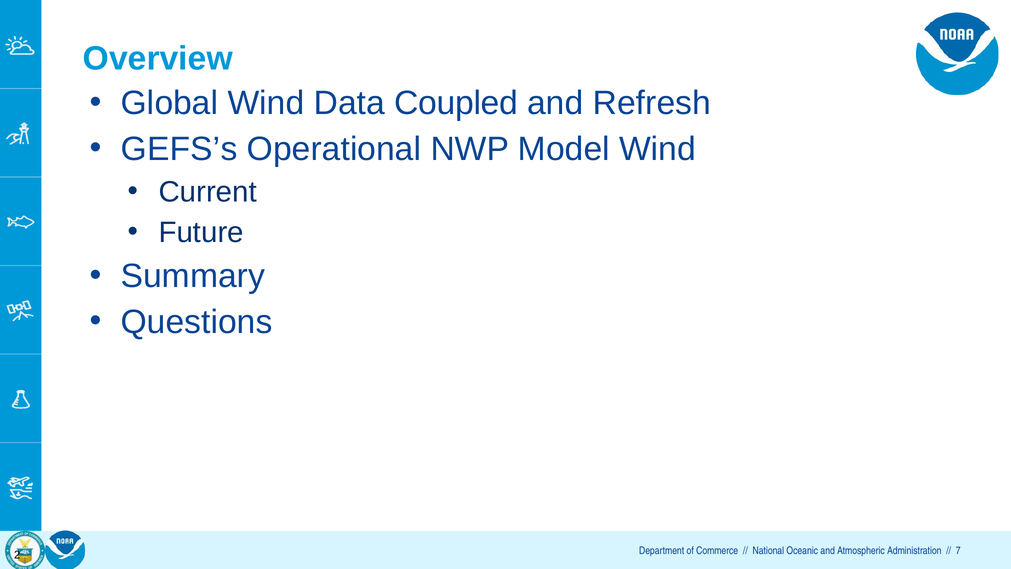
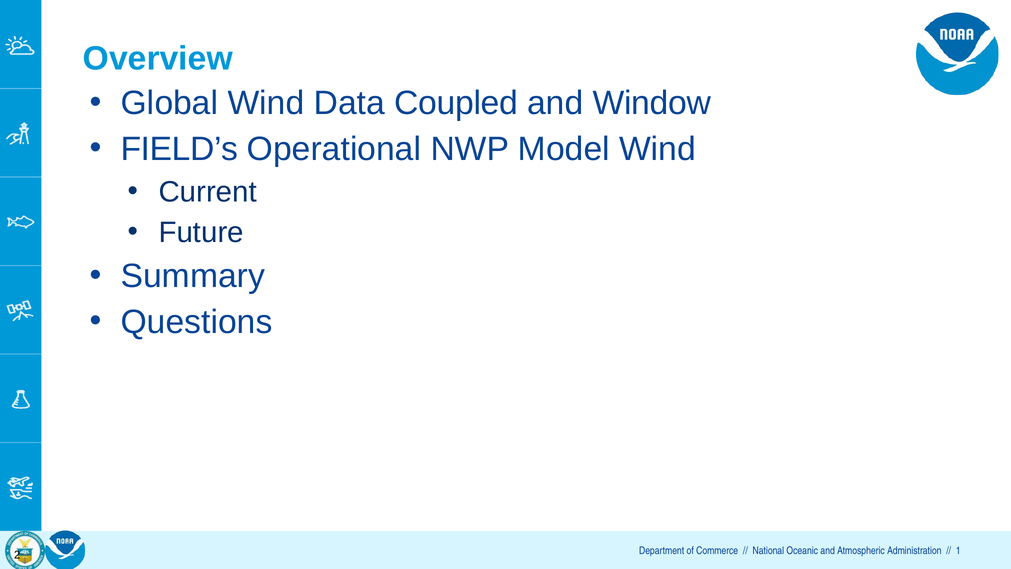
Refresh: Refresh -> Window
GEFS’s: GEFS’s -> FIELD’s
7: 7 -> 1
